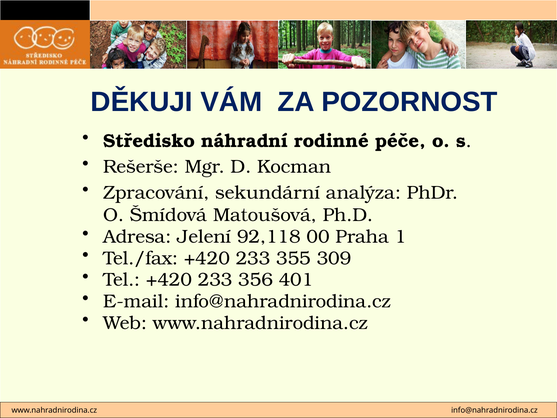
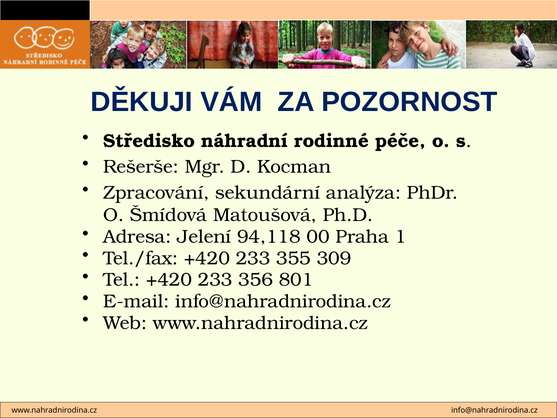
92,118: 92,118 -> 94,118
401: 401 -> 801
